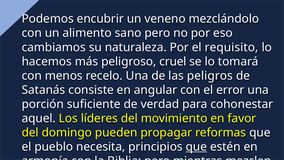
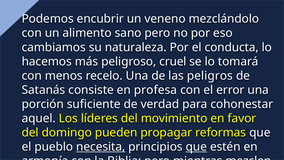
el requisito: requisito -> conducta
angular: angular -> profesa
necesita underline: none -> present
